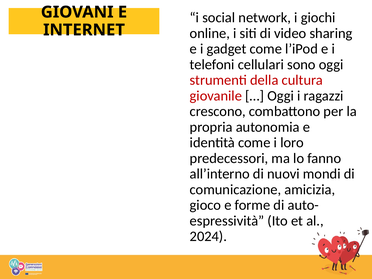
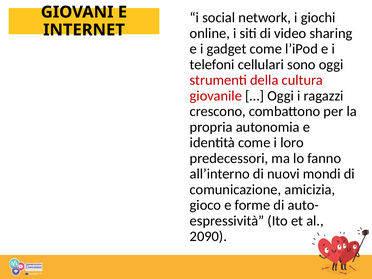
2024: 2024 -> 2090
